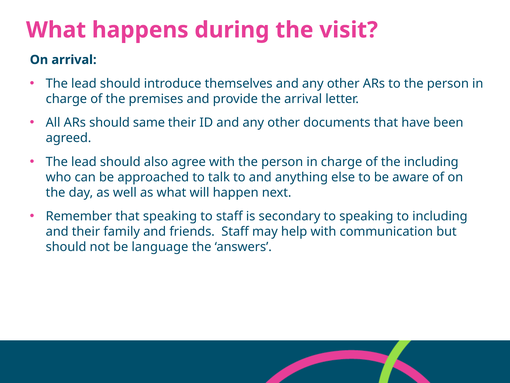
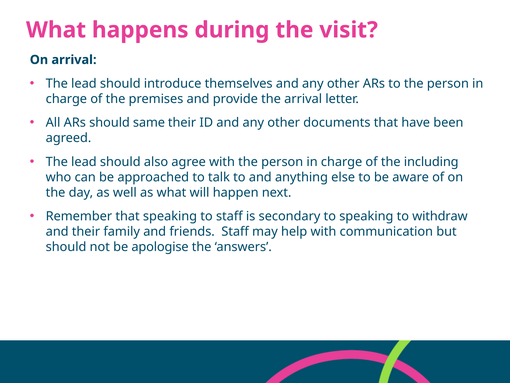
to including: including -> withdraw
language: language -> apologise
